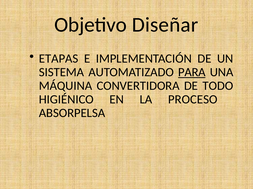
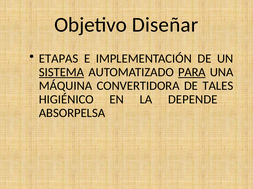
SISTEMA underline: none -> present
TODO: TODO -> TALES
PROCESO: PROCESO -> DEPENDE
